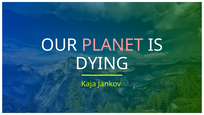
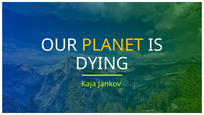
PLANET colour: pink -> yellow
